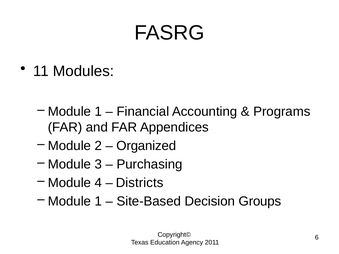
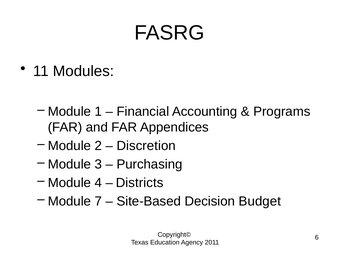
Organized: Organized -> Discretion
1 at (98, 201): 1 -> 7
Groups: Groups -> Budget
